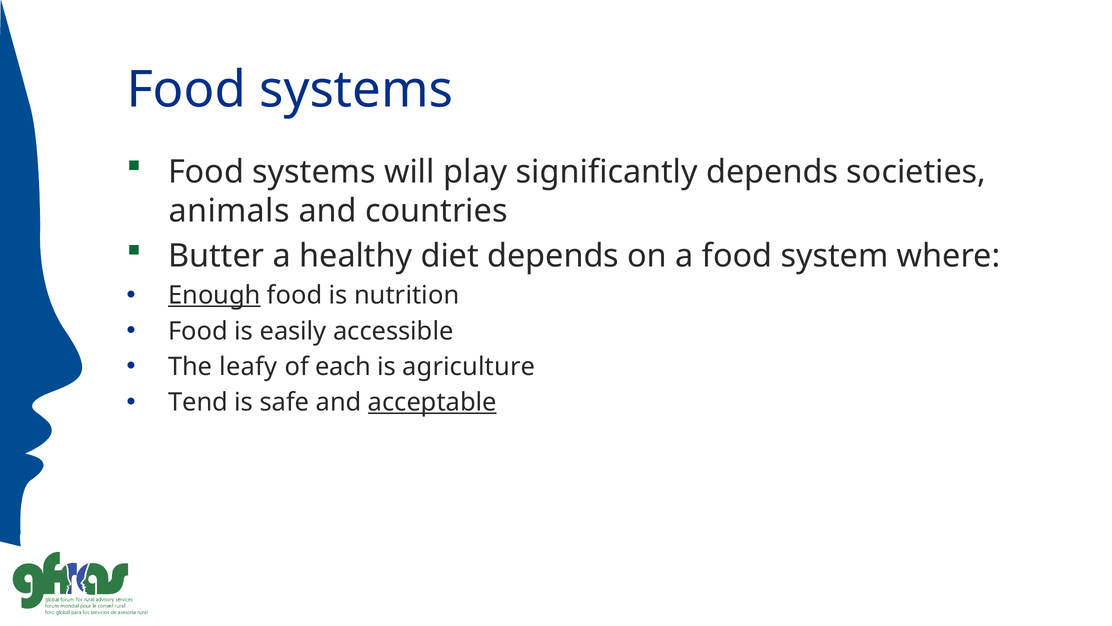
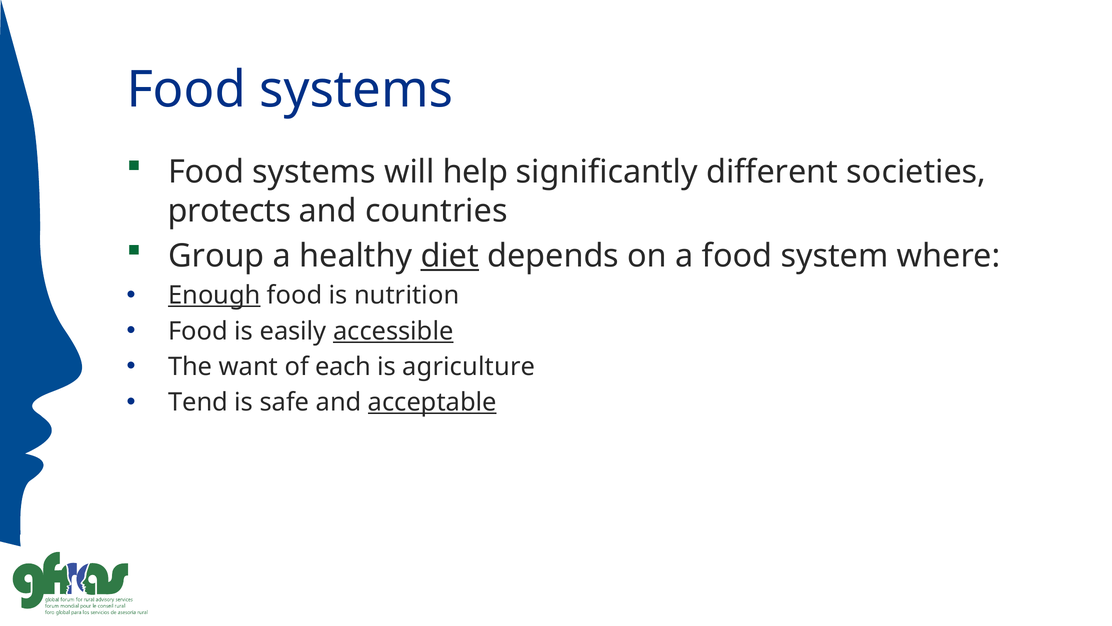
play: play -> help
significantly depends: depends -> different
animals: animals -> protects
Butter: Butter -> Group
diet underline: none -> present
accessible underline: none -> present
leafy: leafy -> want
